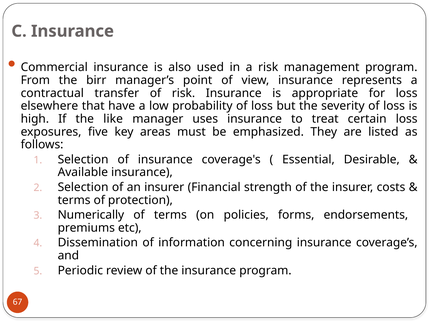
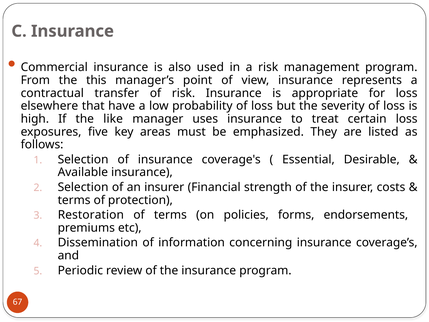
birr: birr -> this
Numerically: Numerically -> Restoration
